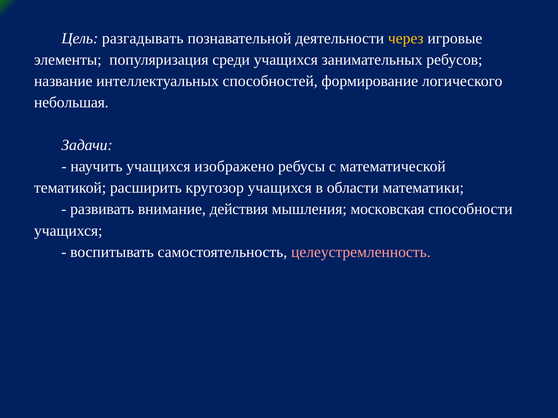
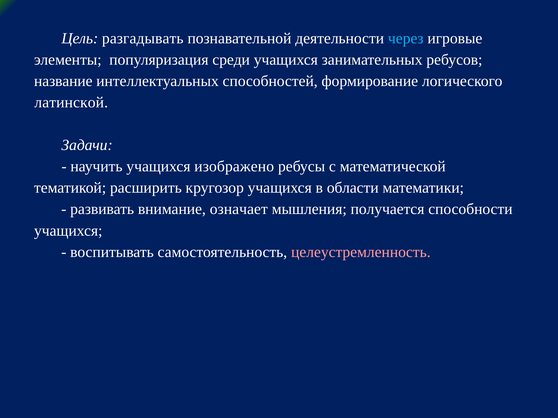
через colour: yellow -> light blue
небольшая: небольшая -> латинской
действия: действия -> означает
московская: московская -> получается
